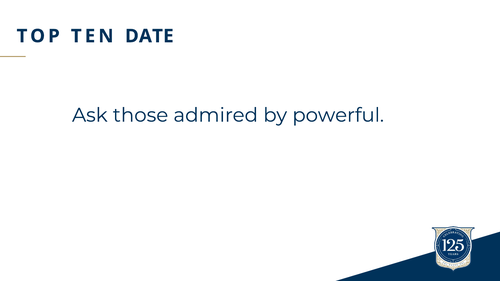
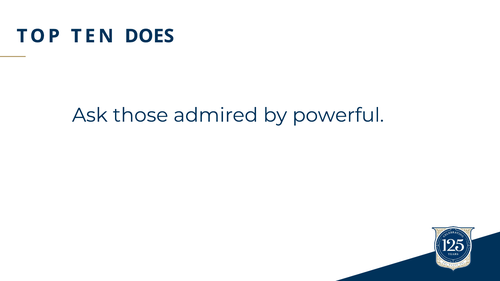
DATE: DATE -> DOES
